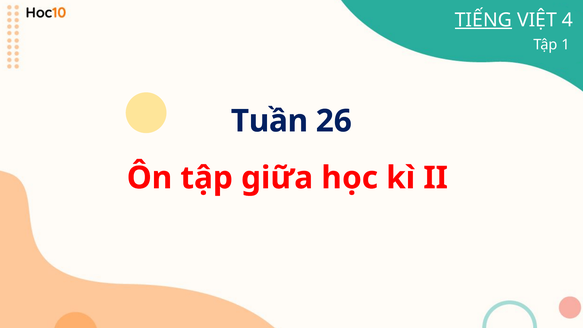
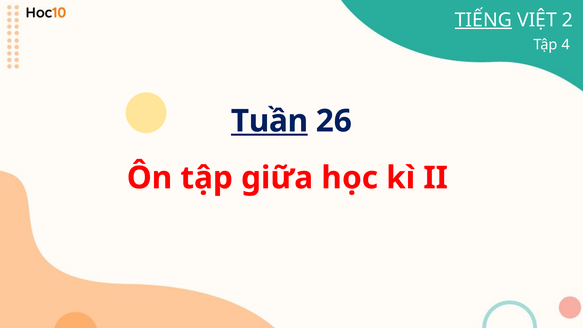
4: 4 -> 2
1: 1 -> 4
Tuần underline: none -> present
